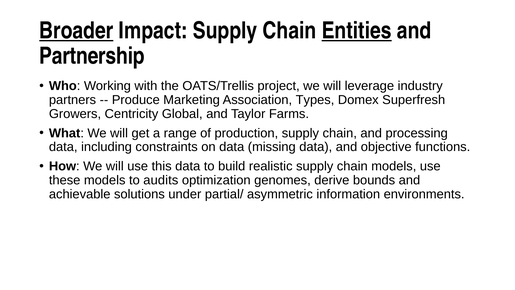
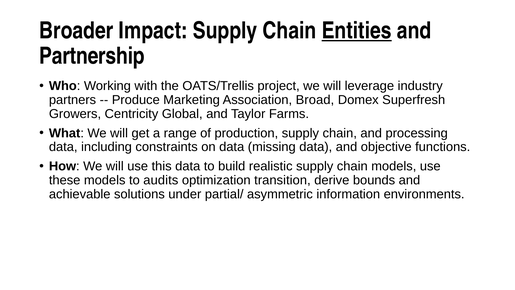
Broader underline: present -> none
Types: Types -> Broad
genomes: genomes -> transition
